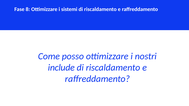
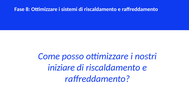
include: include -> iniziare
